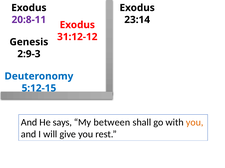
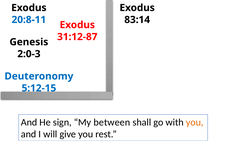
20:8-11 colour: purple -> blue
23:14: 23:14 -> 83:14
31:12-12: 31:12-12 -> 31:12-87
2:9-3: 2:9-3 -> 2:0-3
says: says -> sign
